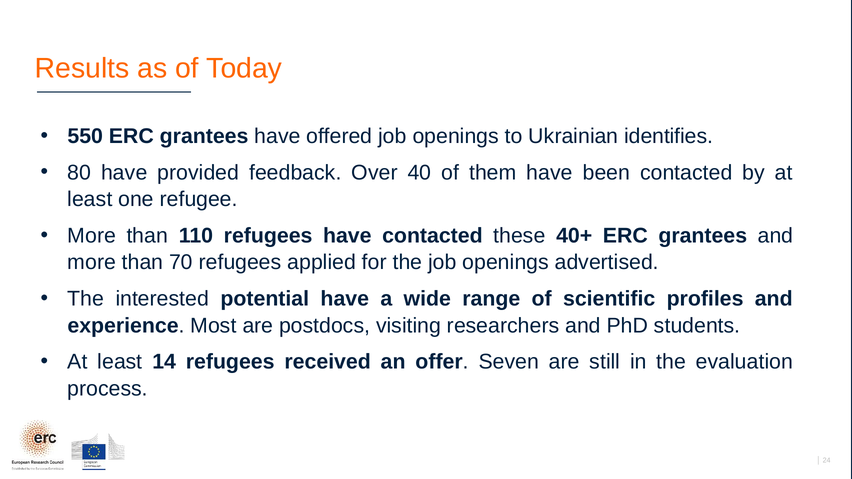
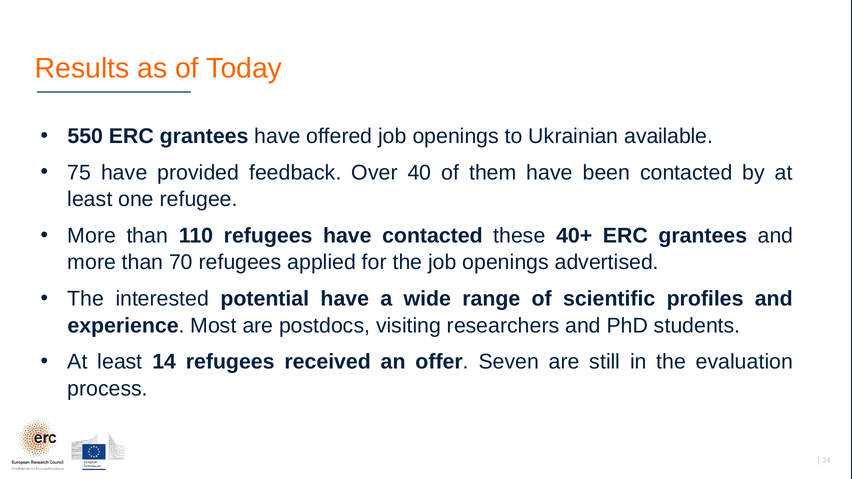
identifies: identifies -> available
80: 80 -> 75
